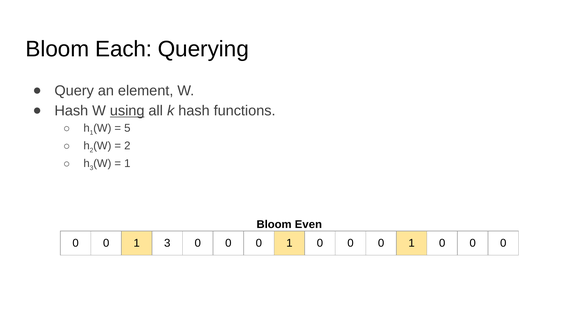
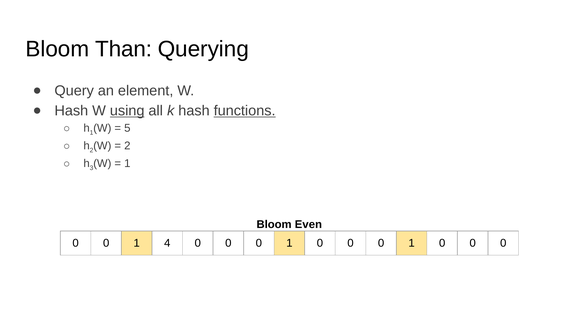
Each: Each -> Than
functions underline: none -> present
1 3: 3 -> 4
